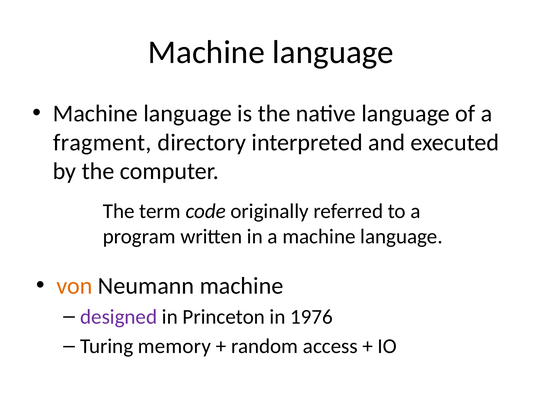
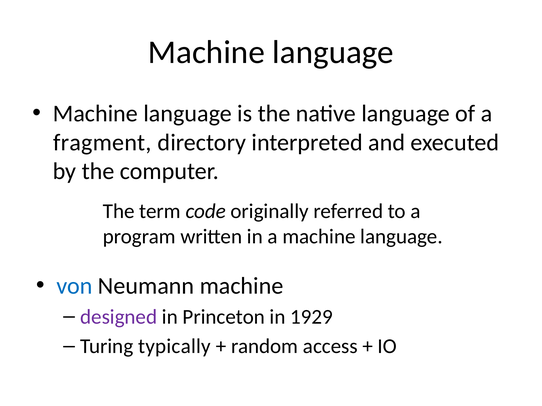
von colour: orange -> blue
1976: 1976 -> 1929
memory: memory -> typically
